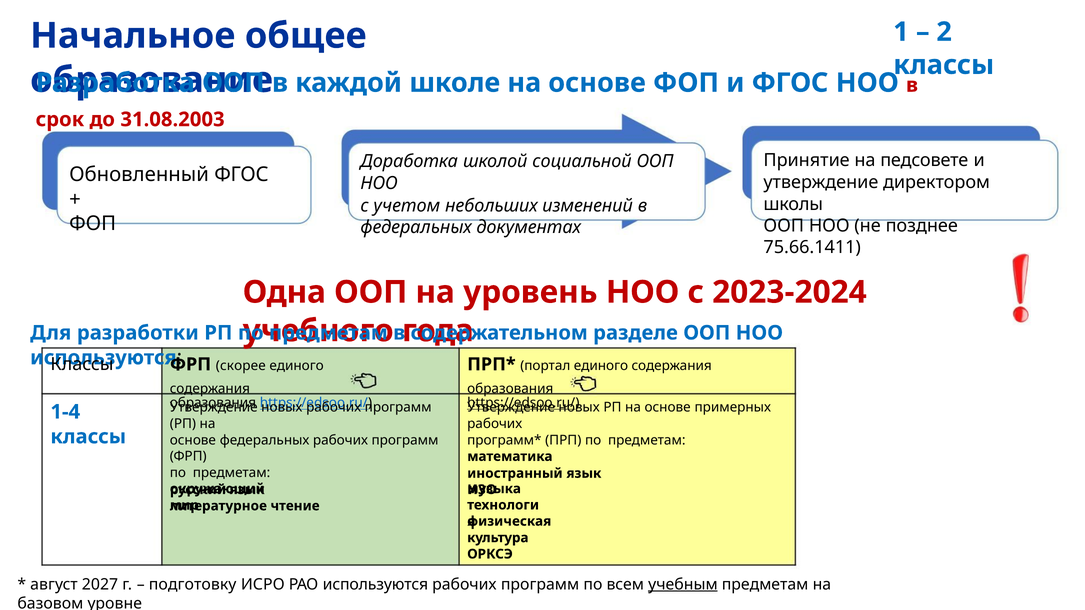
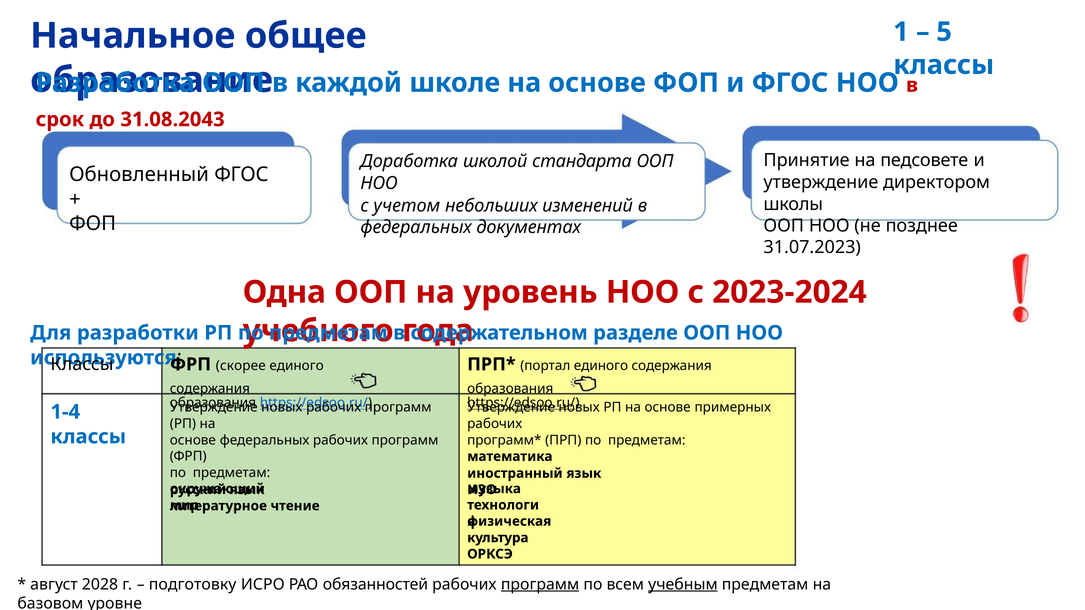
2: 2 -> 5
31.08.2003: 31.08.2003 -> 31.08.2043
социальной: социальной -> стандарта
75.66.1411: 75.66.1411 -> 31.07.2023
2027: 2027 -> 2028
РАО используются: используются -> обязанностей
программ at (540, 585) underline: none -> present
